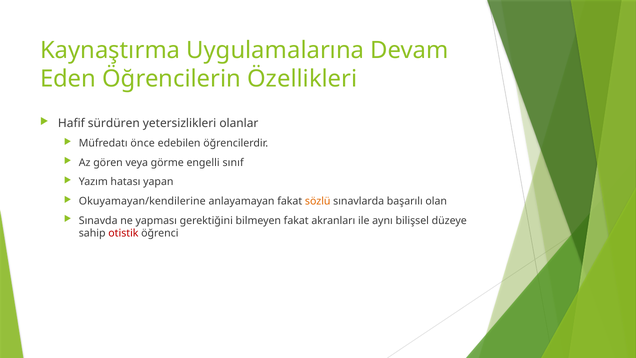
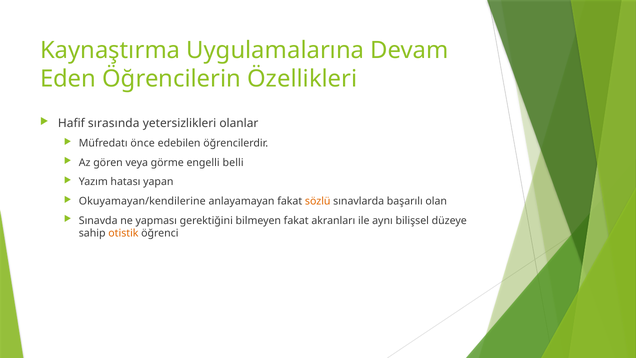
sürdüren: sürdüren -> sırasında
sınıf: sınıf -> belli
otistik colour: red -> orange
